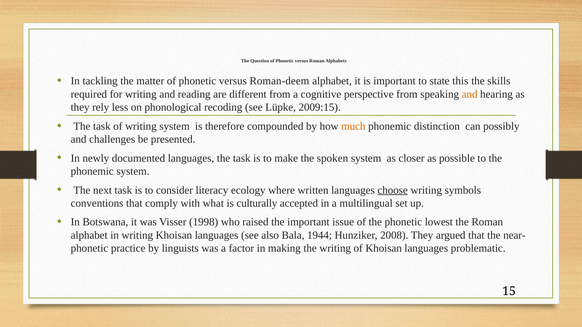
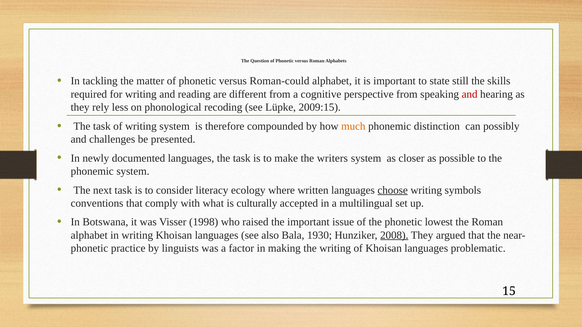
Roman-deem: Roman-deem -> Roman-could
this: this -> still
and at (470, 94) colour: orange -> red
spoken: spoken -> writers
1944: 1944 -> 1930
2008 underline: none -> present
